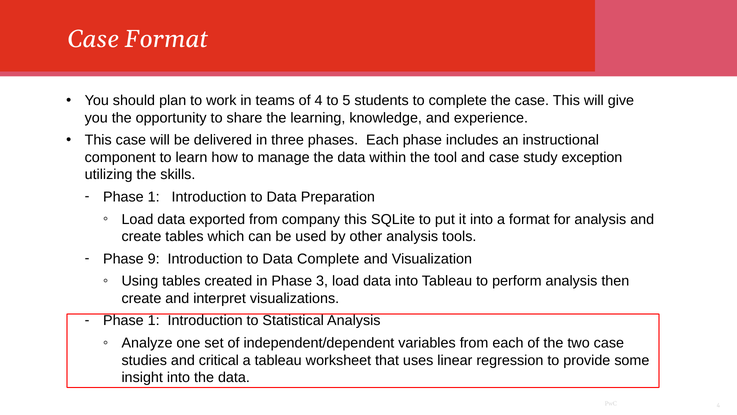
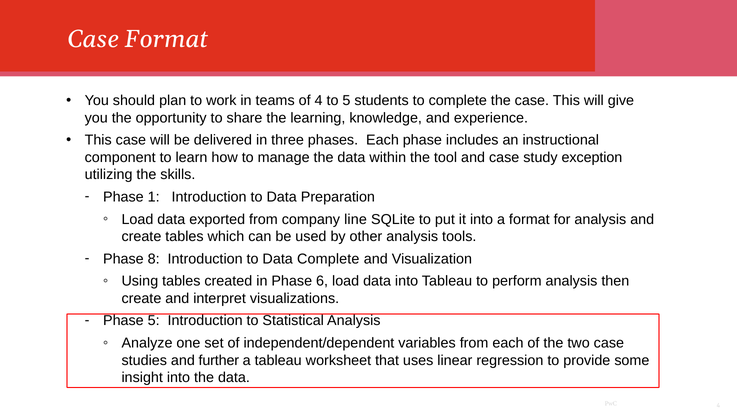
company this: this -> line
9: 9 -> 8
3: 3 -> 6
1 at (154, 320): 1 -> 5
critical: critical -> further
